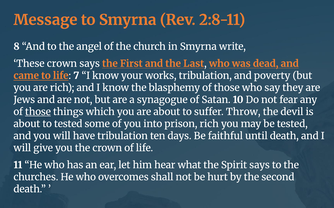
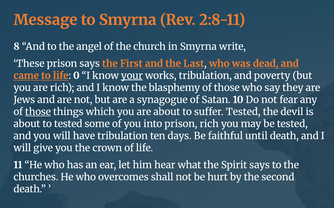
These crown: crown -> prison
7: 7 -> 0
your underline: none -> present
suffer Throw: Throw -> Tested
